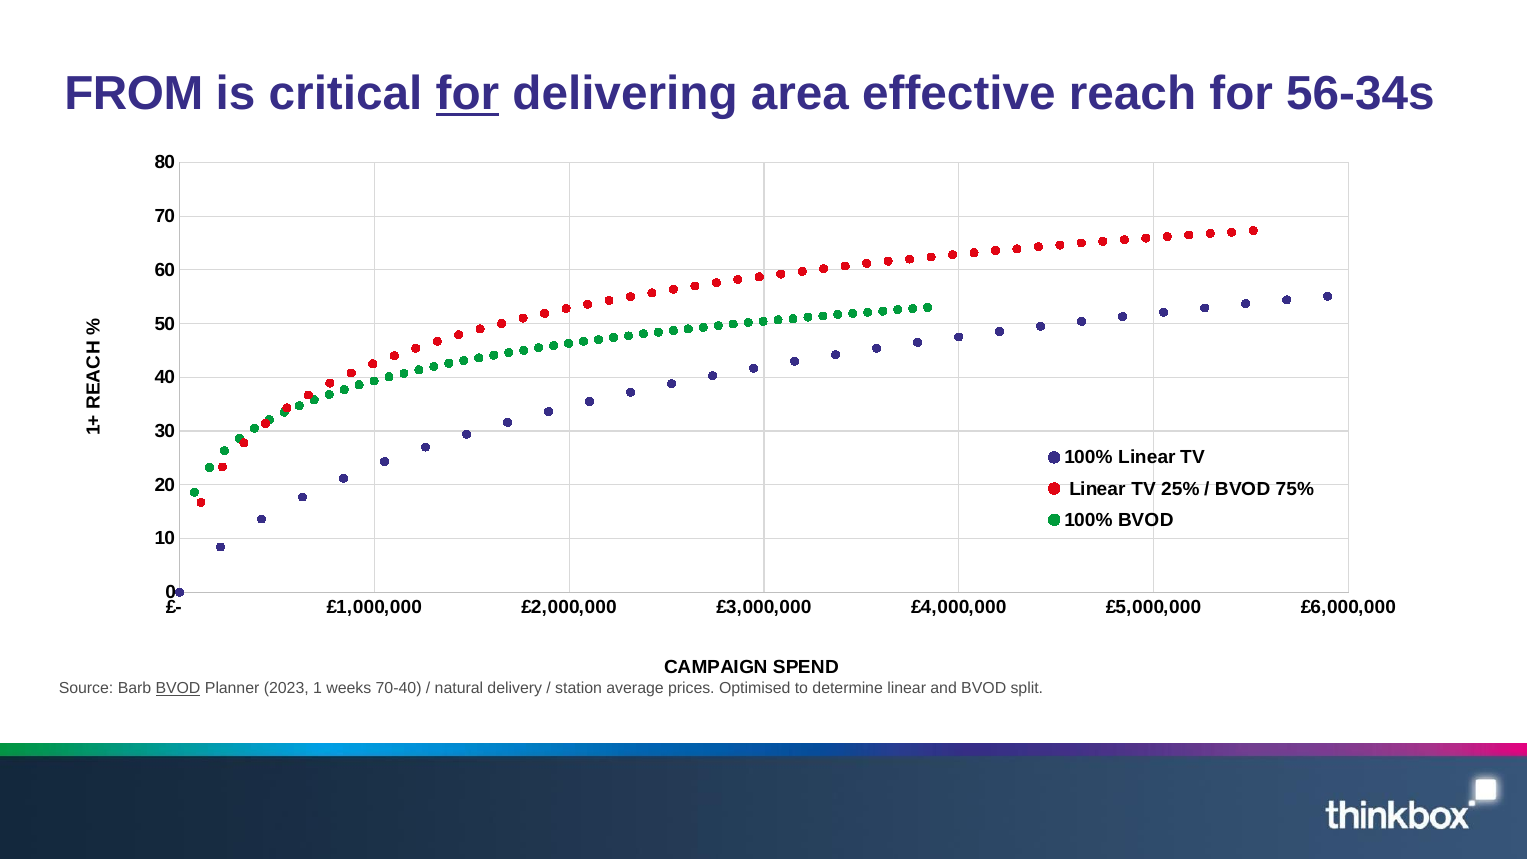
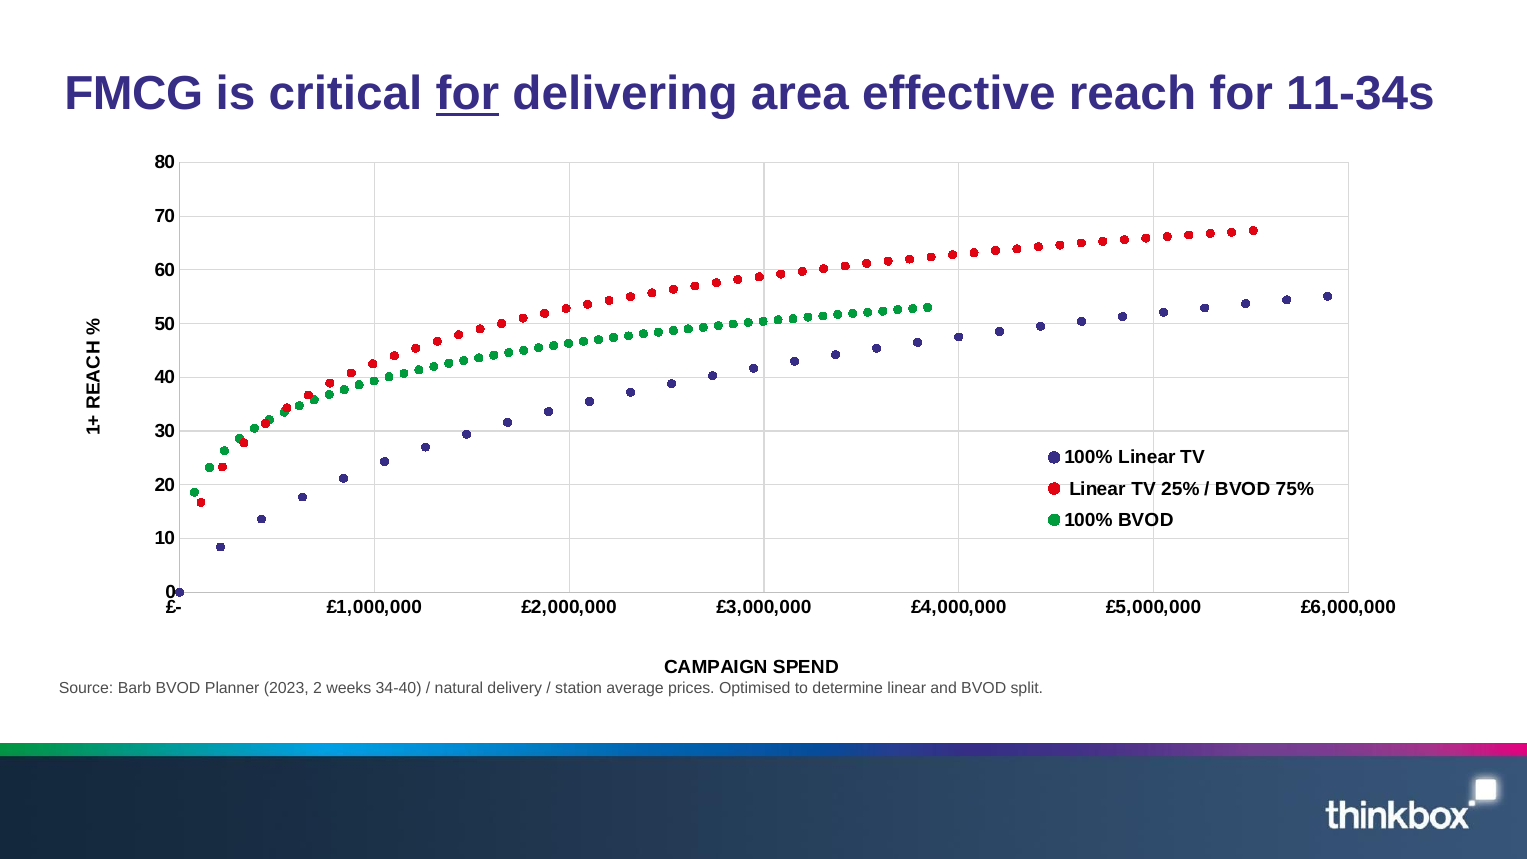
FROM: FROM -> FMCG
56-34s: 56-34s -> 11-34s
BVOD at (178, 688) underline: present -> none
2023 1: 1 -> 2
70-40: 70-40 -> 34-40
